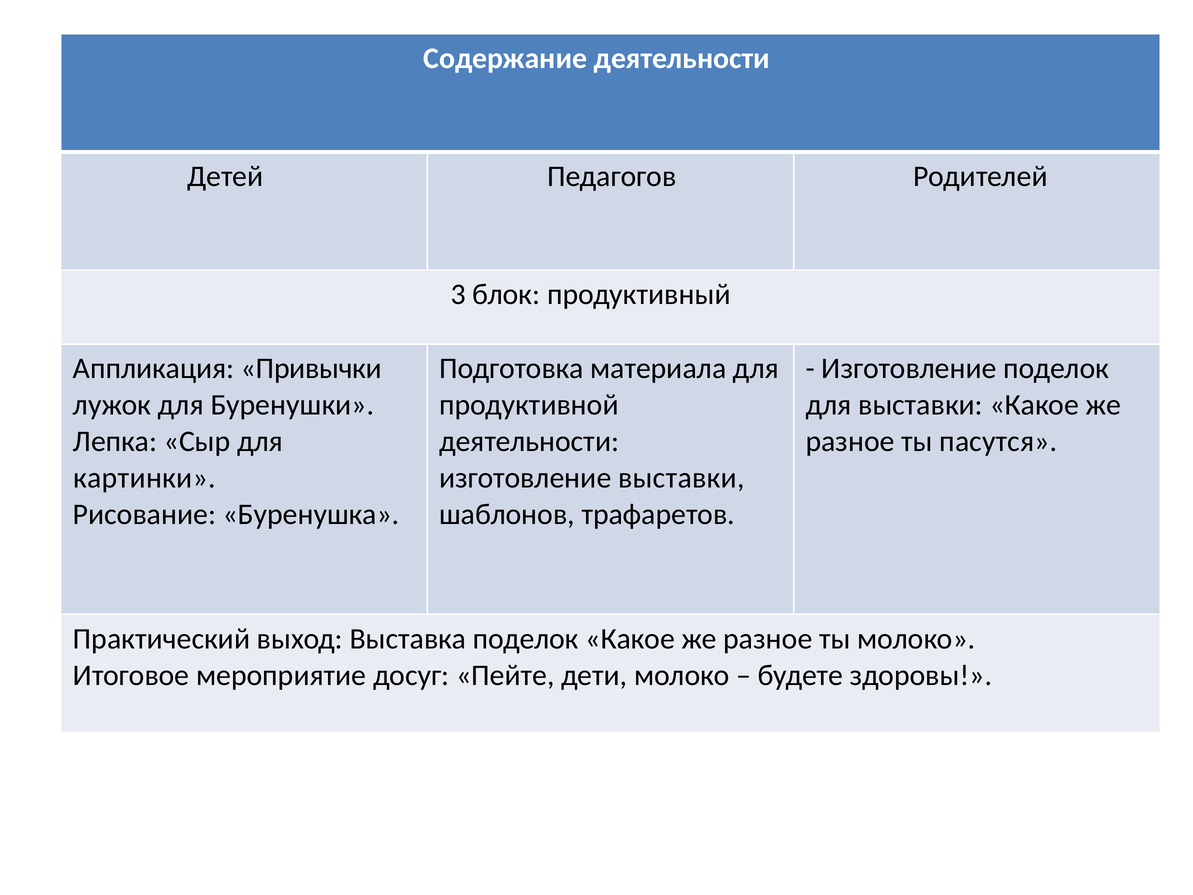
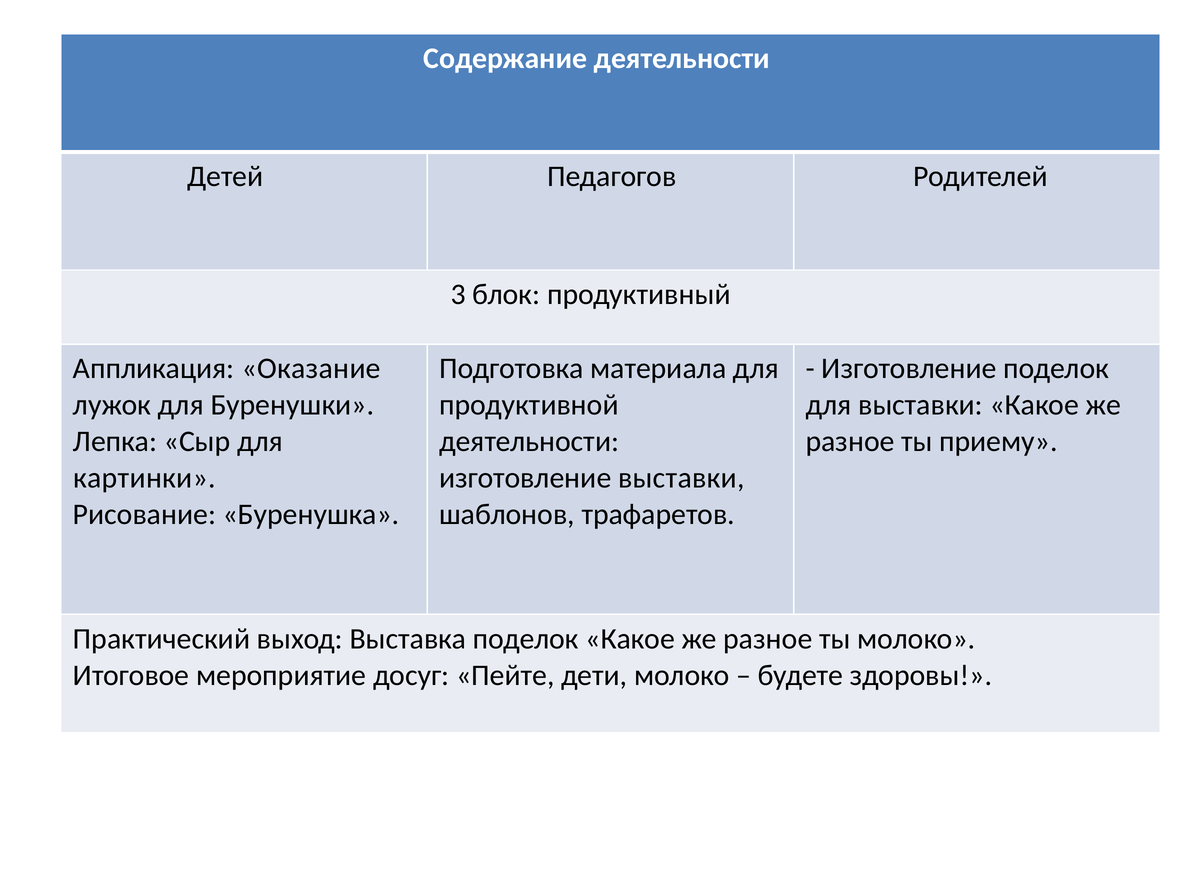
Привычки: Привычки -> Оказание
пасутся: пасутся -> приему
